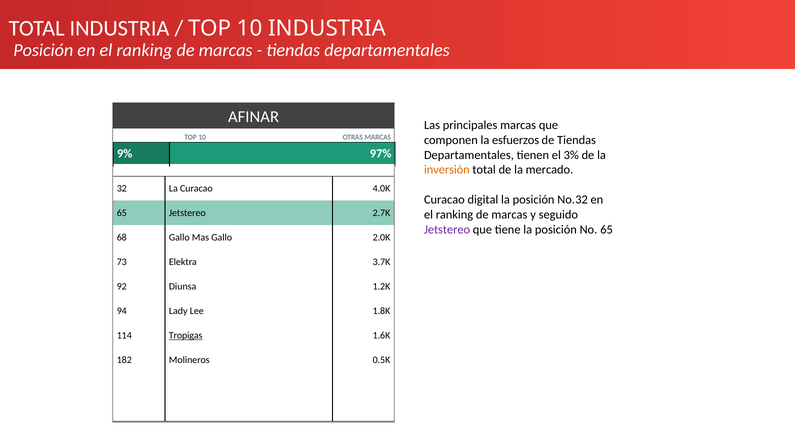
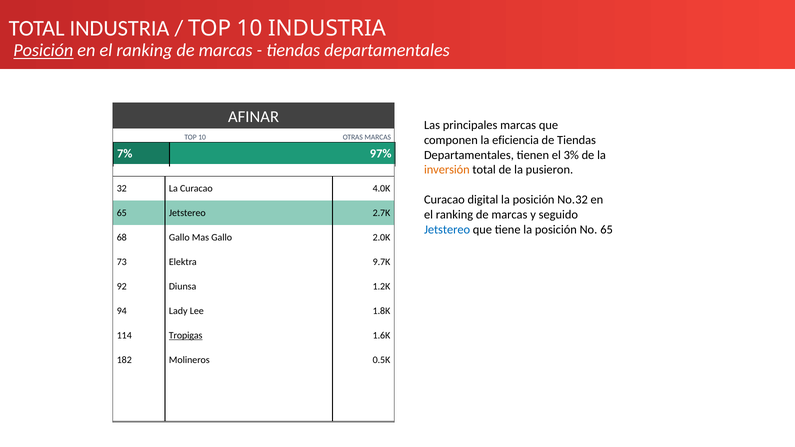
Posición at (43, 50) underline: none -> present
esfuerzos: esfuerzos -> eficiencia
9%: 9% -> 7%
mercado: mercado -> pusieron
Jetstereo at (447, 230) colour: purple -> blue
3.7K: 3.7K -> 9.7K
